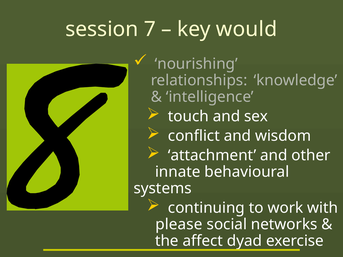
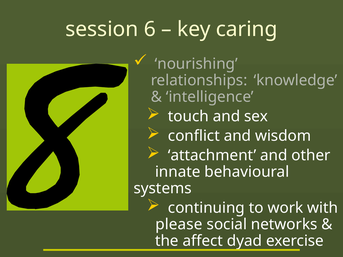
7: 7 -> 6
would: would -> caring
